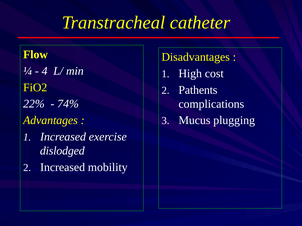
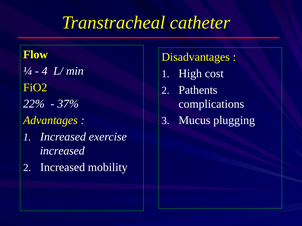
74%: 74% -> 37%
dislodged at (62, 151): dislodged -> increased
